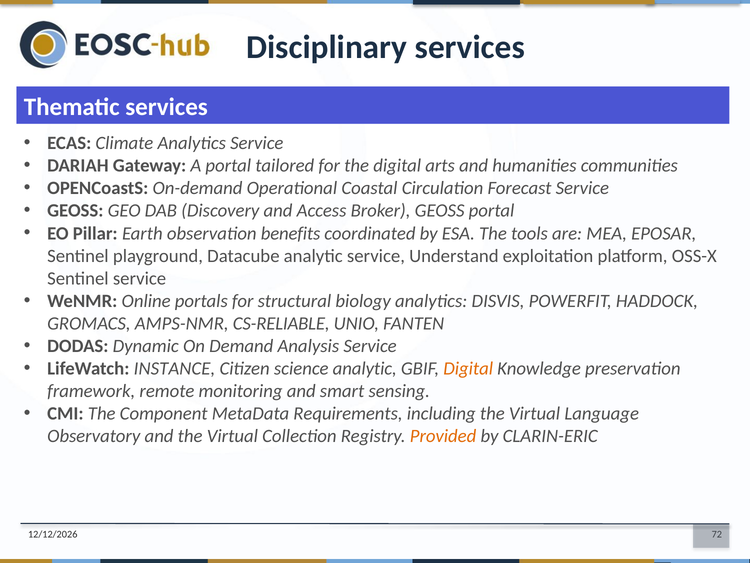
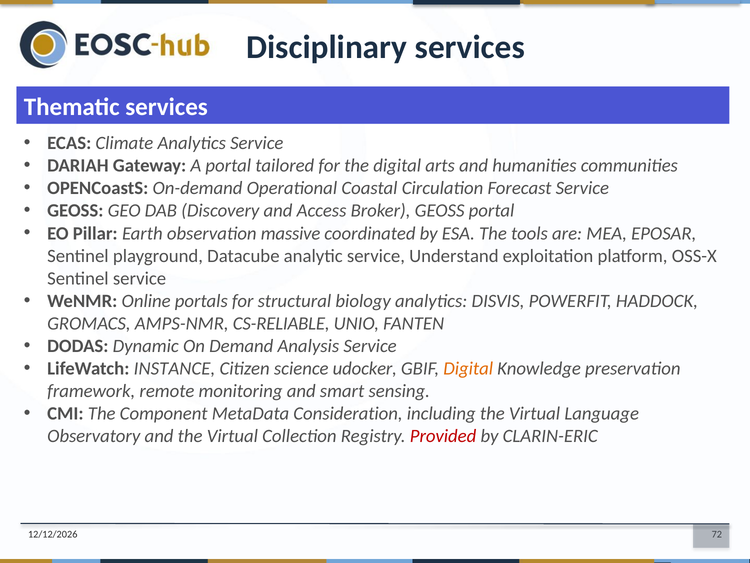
benefits: benefits -> massive
science analytic: analytic -> udocker
Requirements: Requirements -> Consideration
Provided colour: orange -> red
